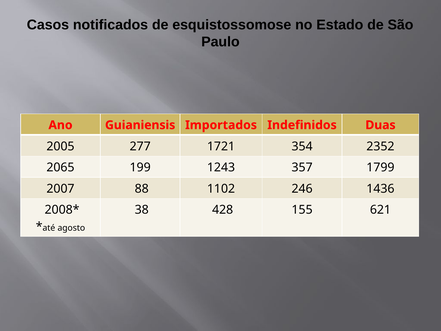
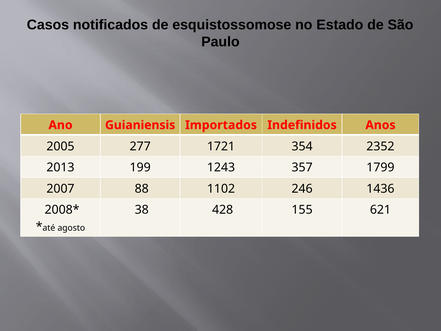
Duas: Duas -> Anos
2065: 2065 -> 2013
